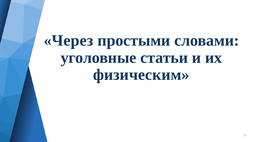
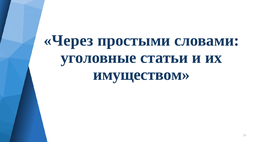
физическим: физическим -> имуществом
